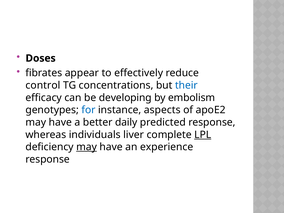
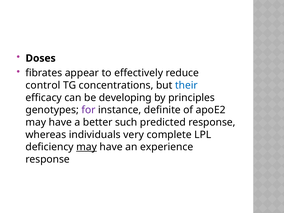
embolism: embolism -> principles
for colour: blue -> purple
aspects: aspects -> definite
daily: daily -> such
liver: liver -> very
LPL underline: present -> none
